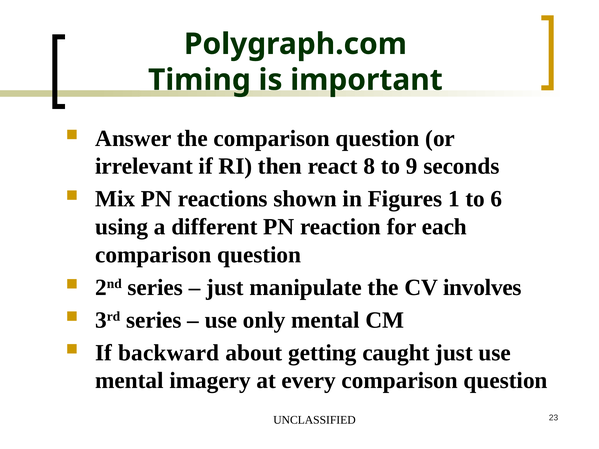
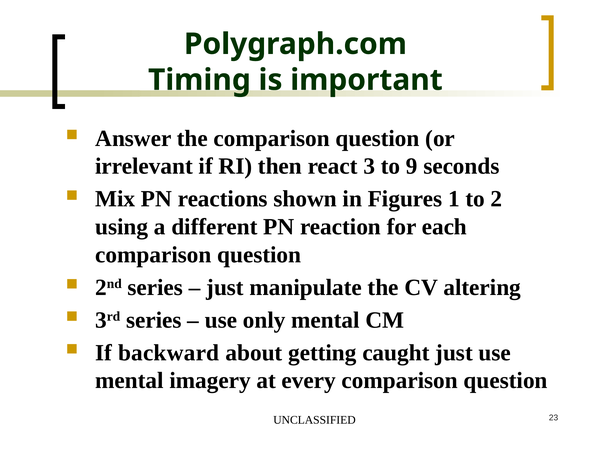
8: 8 -> 3
6: 6 -> 2
involves: involves -> altering
